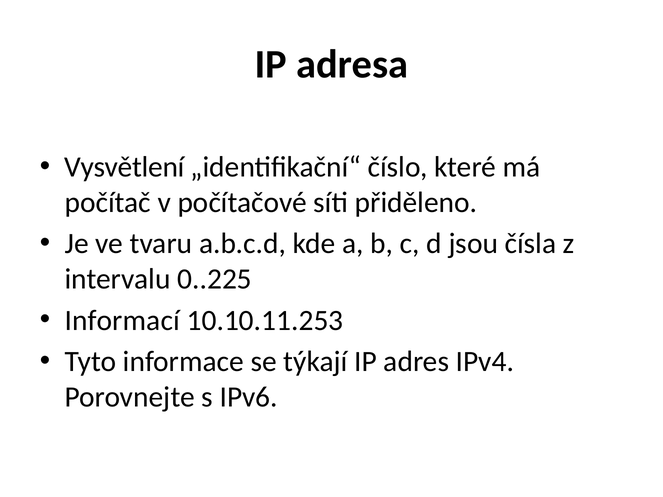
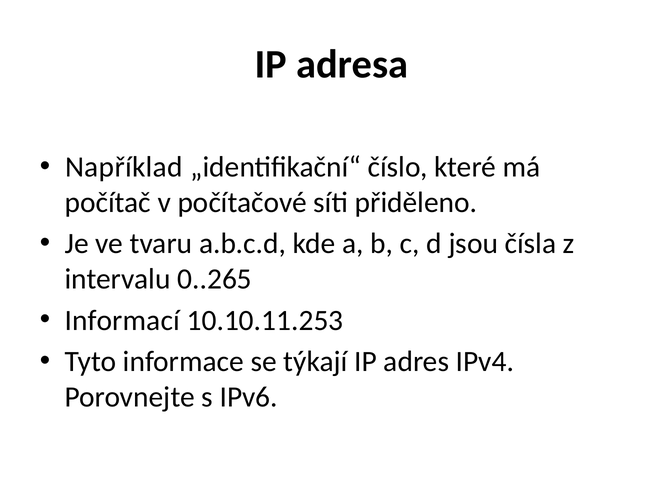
Vysvětlení: Vysvětlení -> Například
0..225: 0..225 -> 0..265
